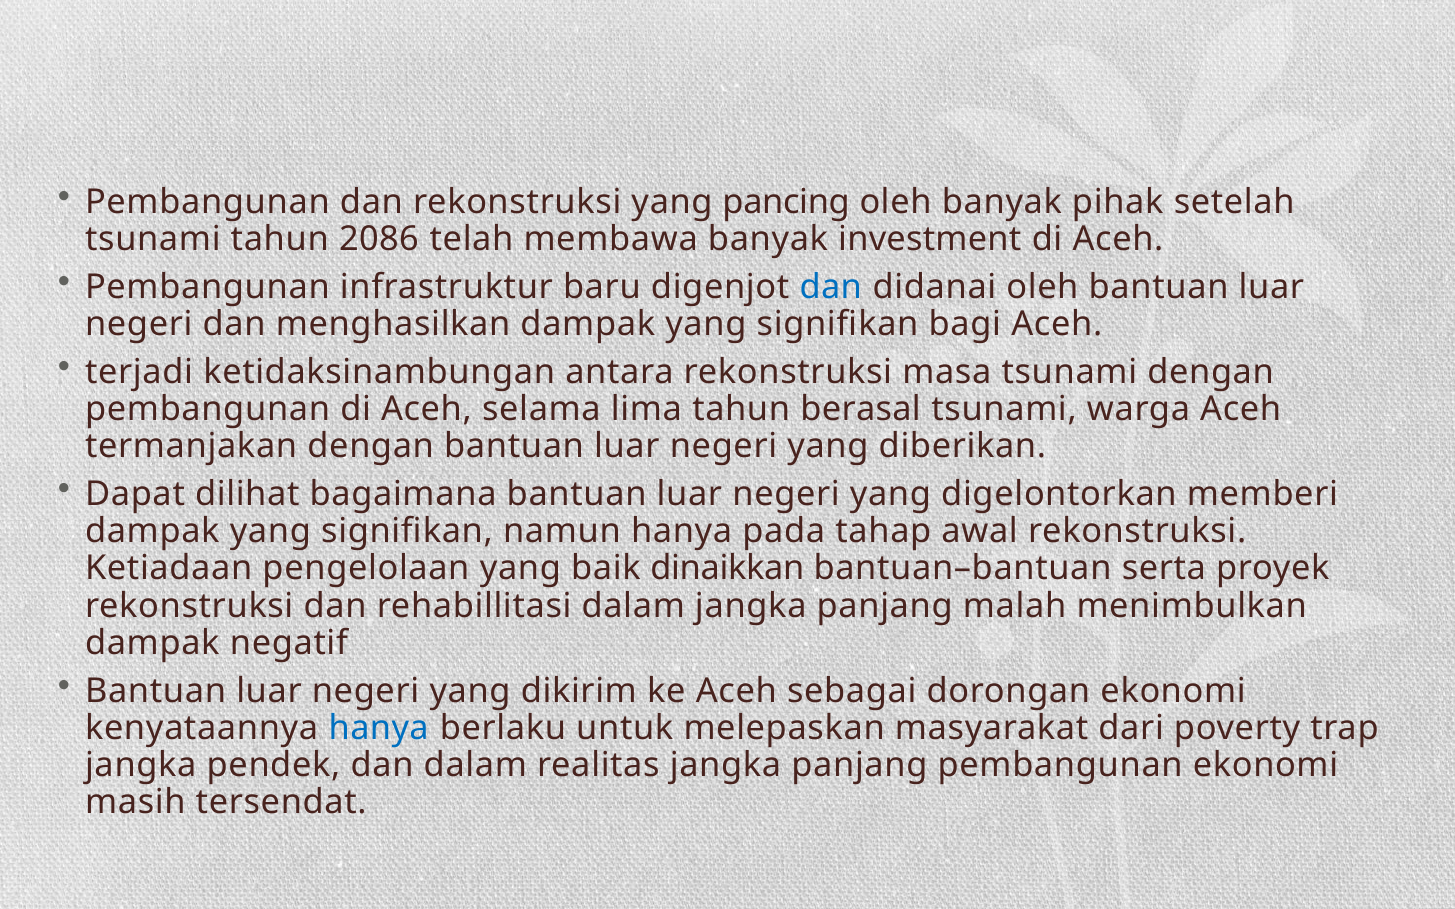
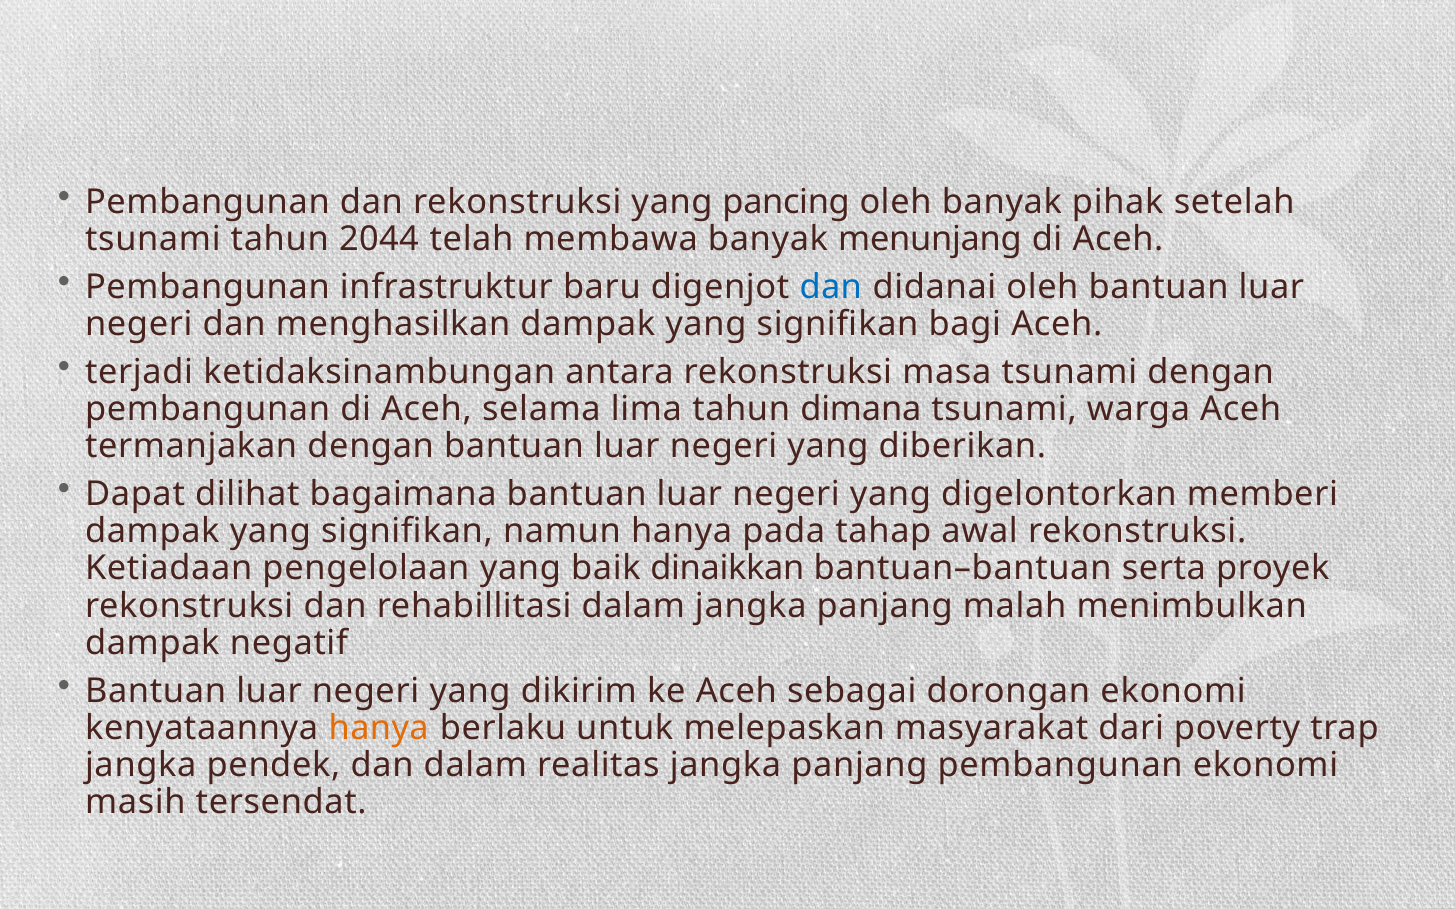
2086: 2086 -> 2044
investment: investment -> menunjang
berasal: berasal -> dimana
hanya at (379, 728) colour: blue -> orange
